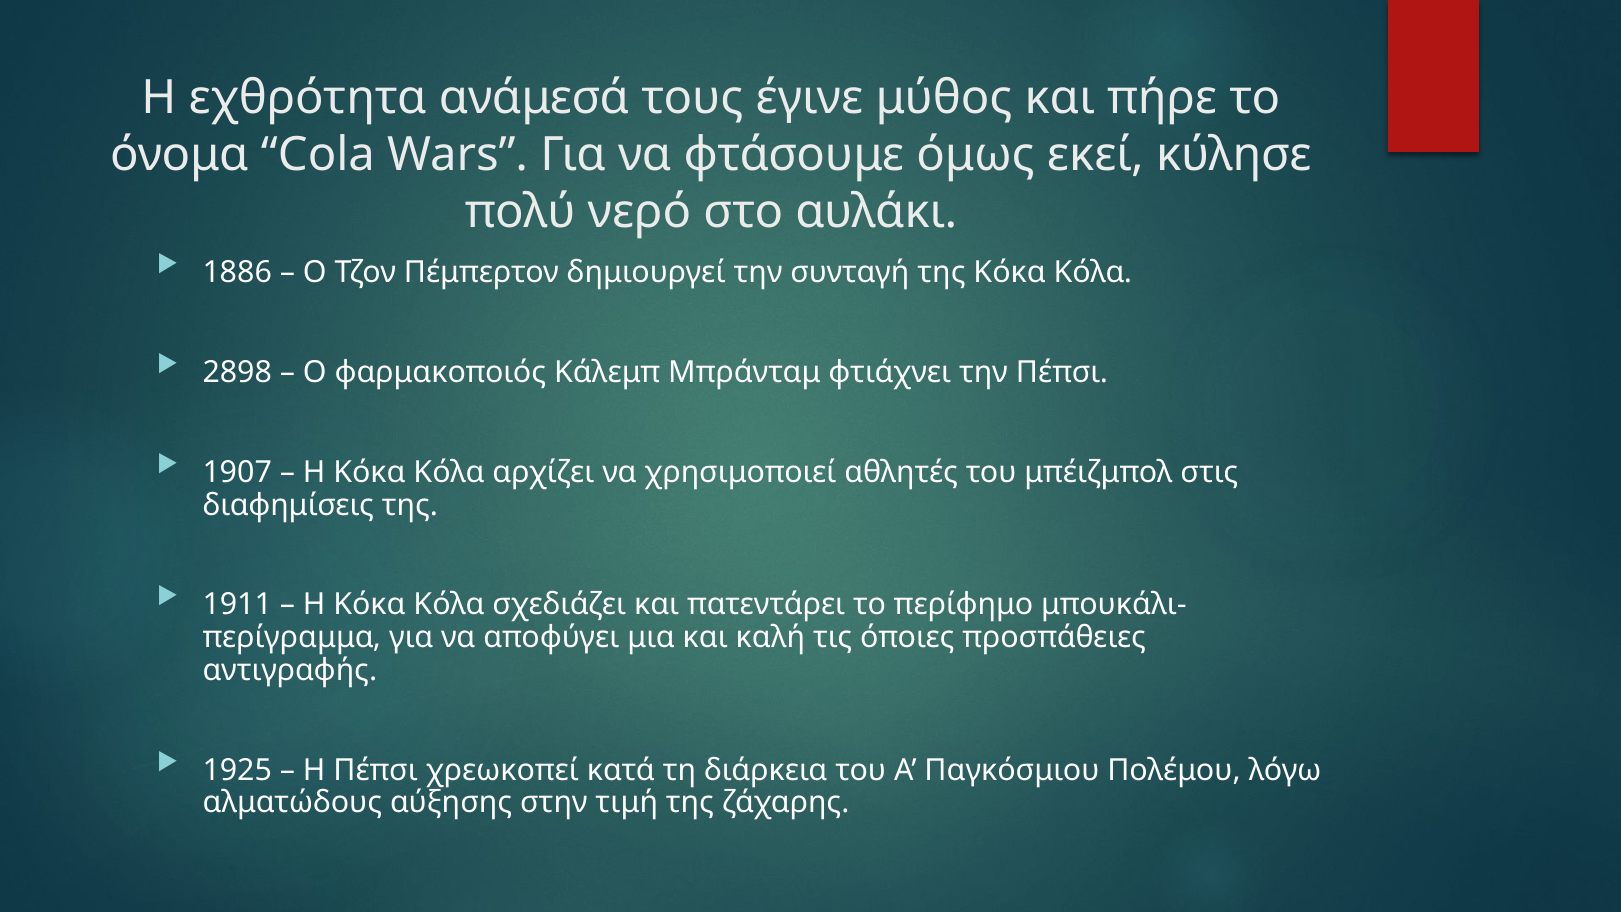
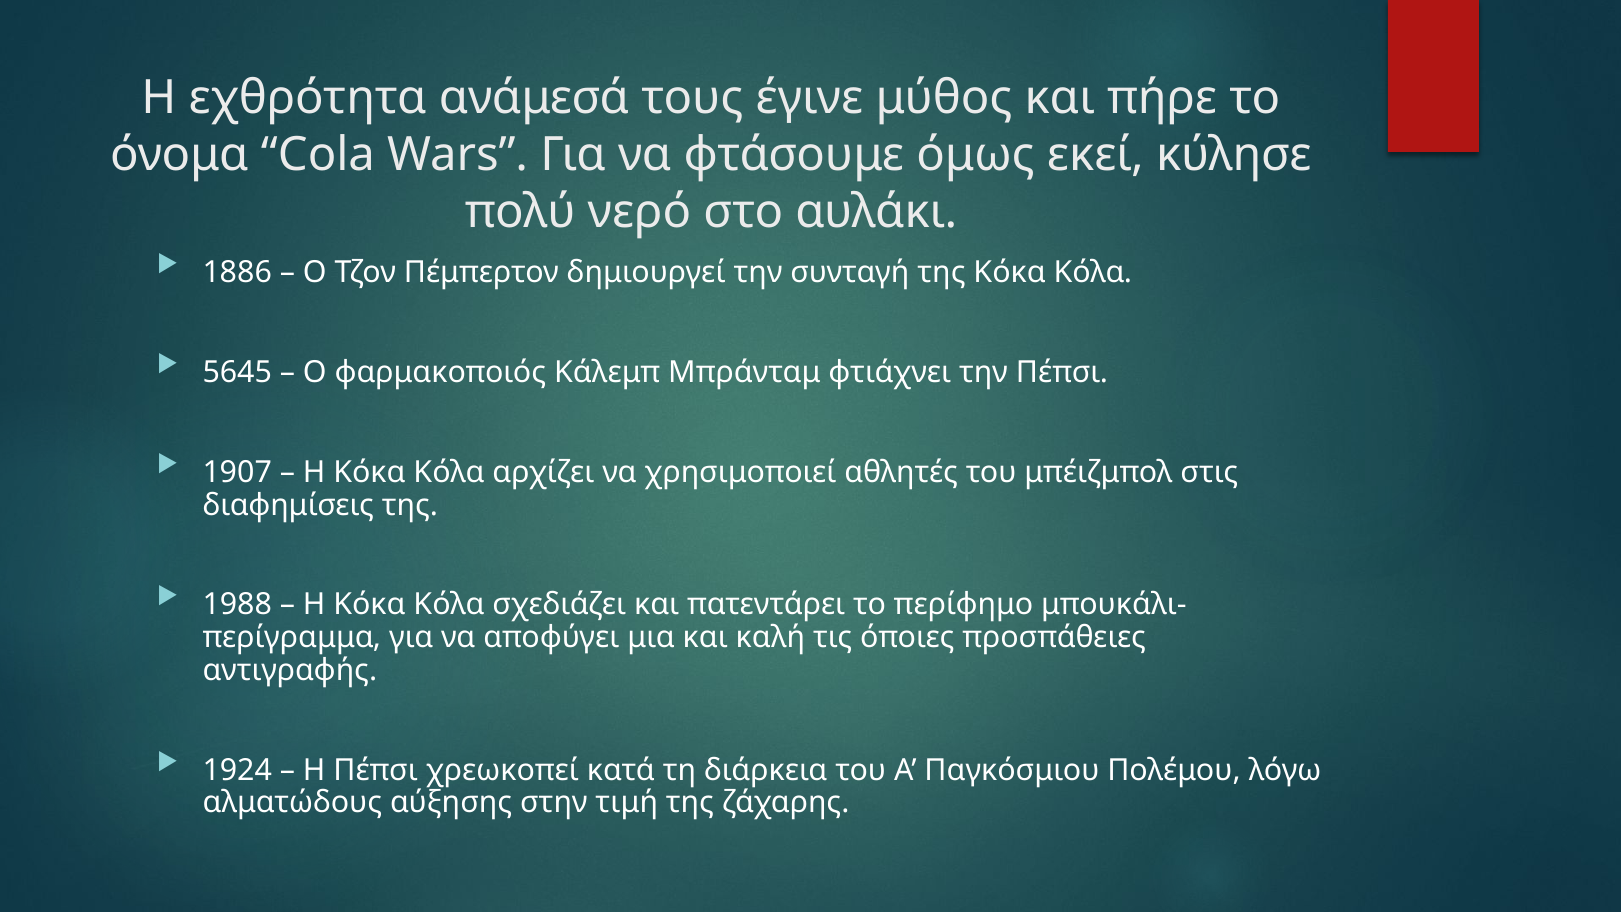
2898: 2898 -> 5645
1911: 1911 -> 1988
1925: 1925 -> 1924
